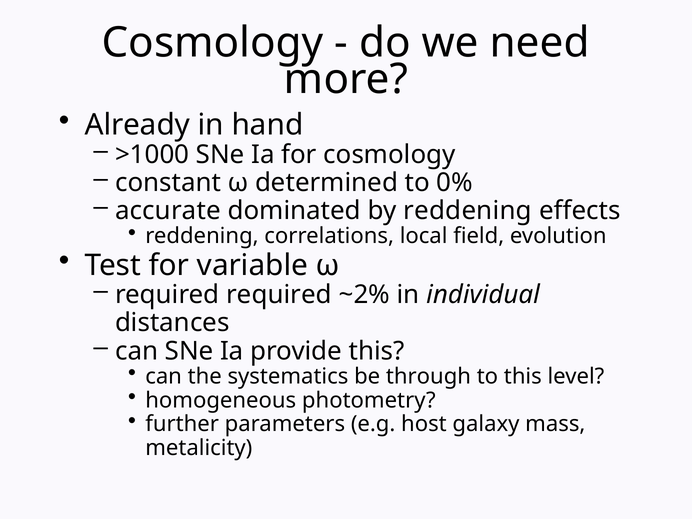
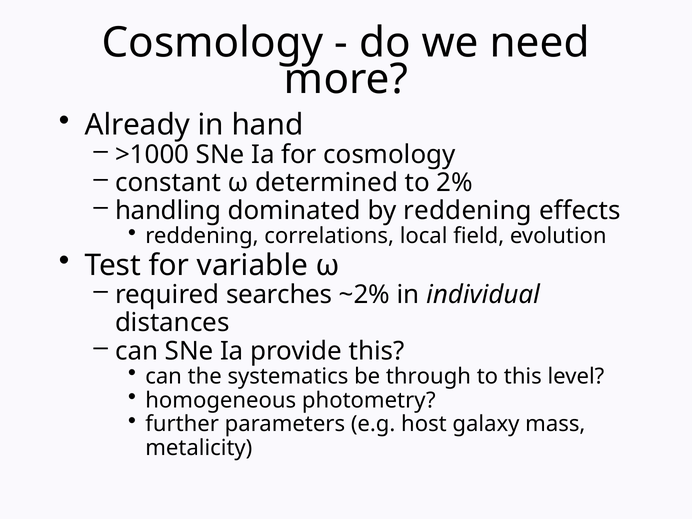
0%: 0% -> 2%
accurate: accurate -> handling
required required: required -> searches
